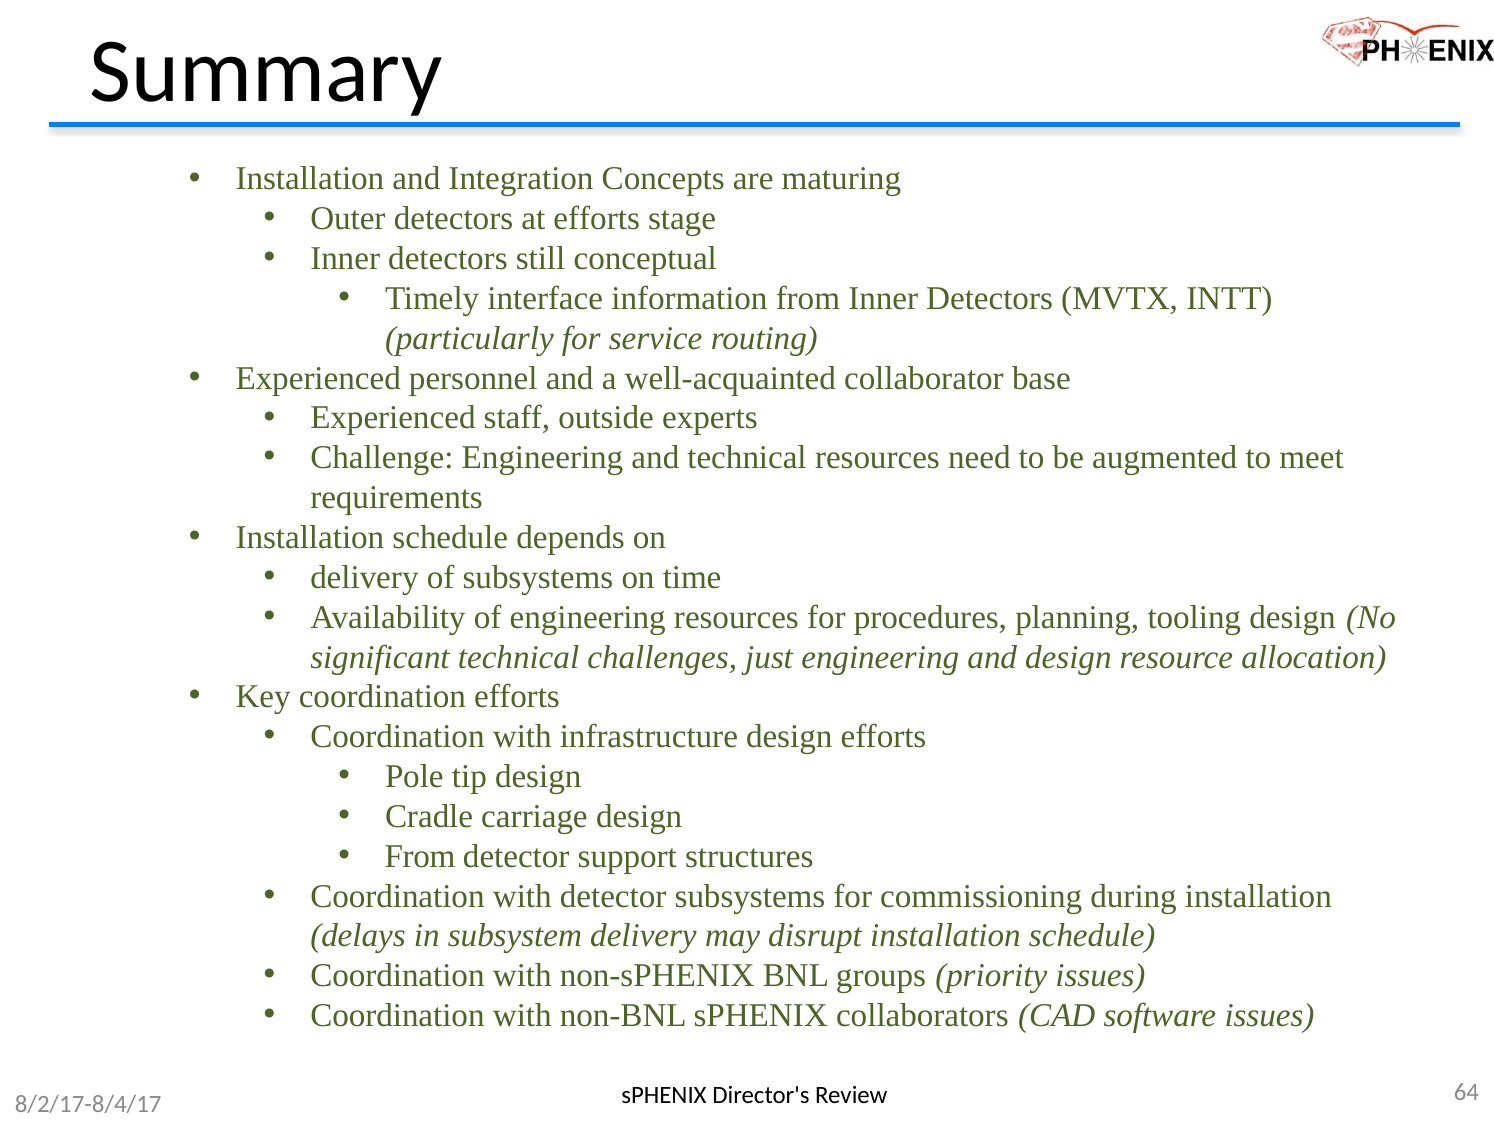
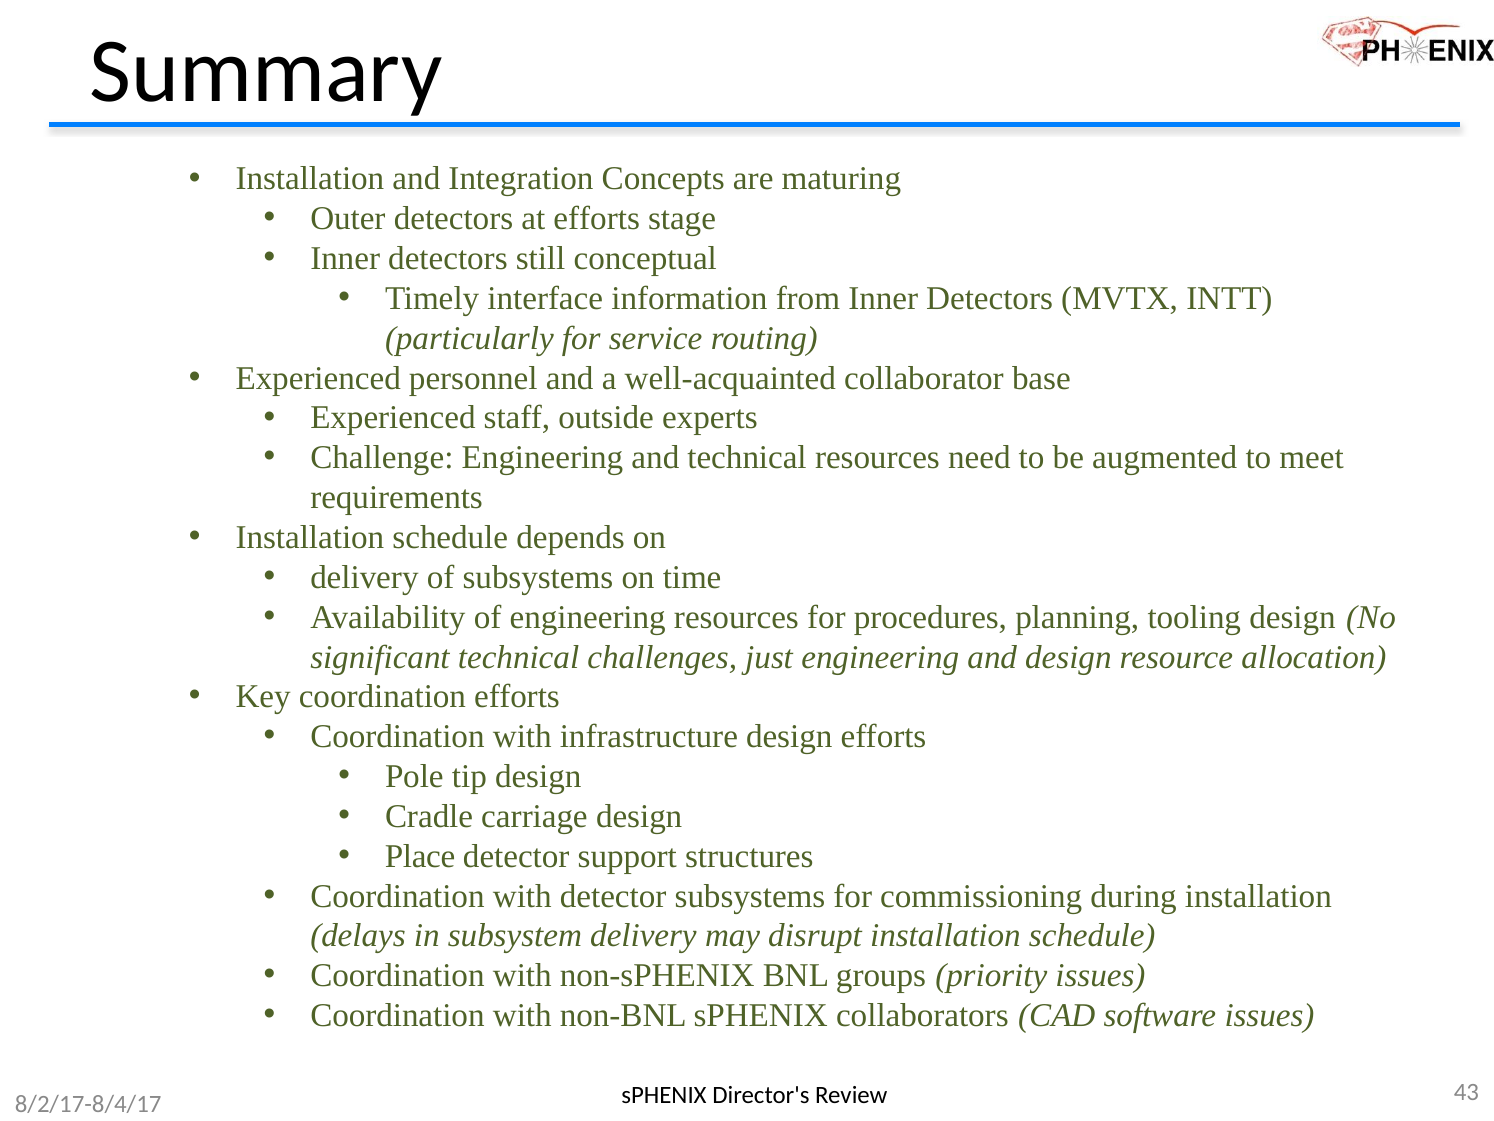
From at (420, 856): From -> Place
64: 64 -> 43
